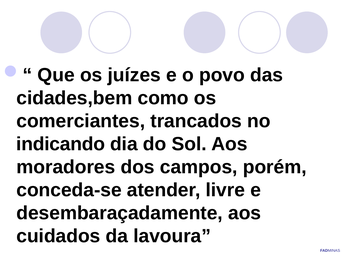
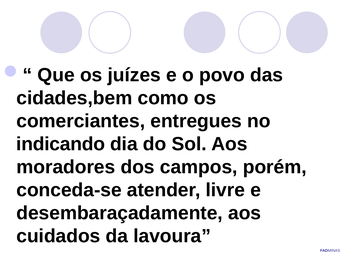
trancados: trancados -> entregues
